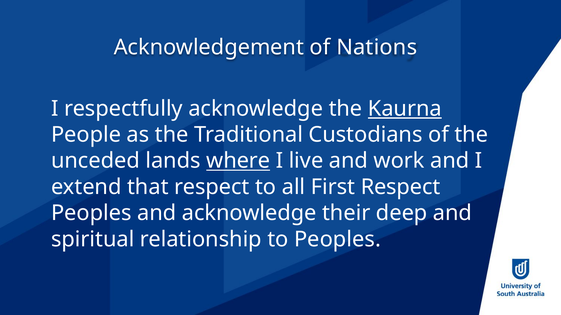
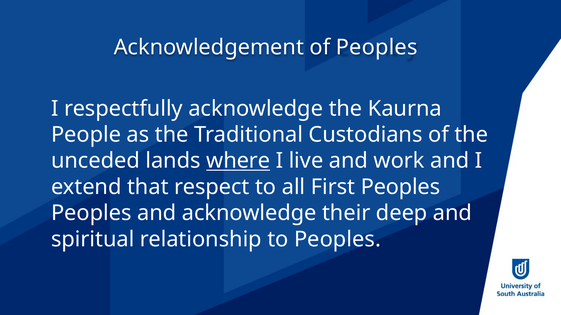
of Nations: Nations -> Peoples
Kaurna underline: present -> none
First Respect: Respect -> Peoples
